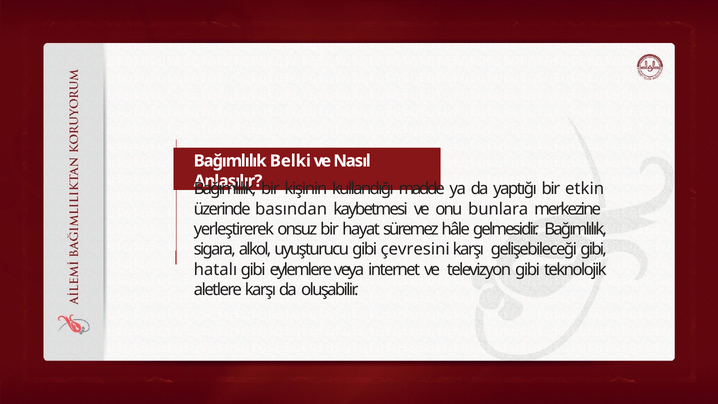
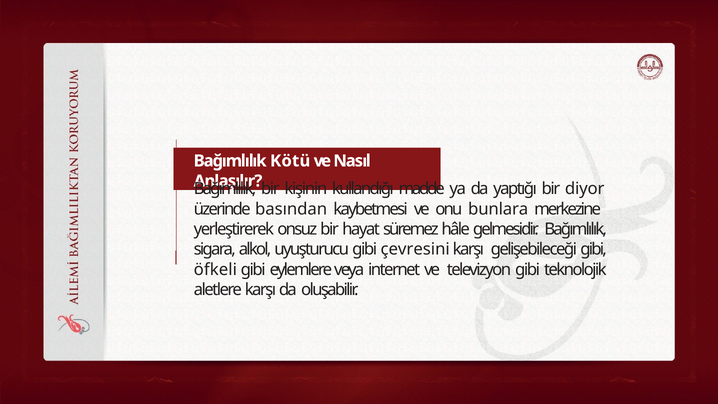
Belki: Belki -> Kötü
etkin: etkin -> diyor
hatalı: hatalı -> öfkeli
